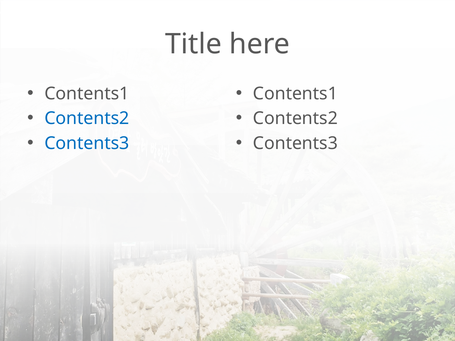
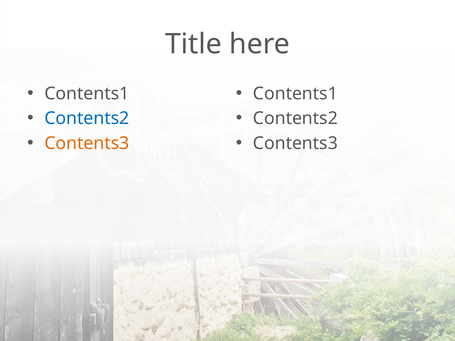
Contents3 at (87, 143) colour: blue -> orange
